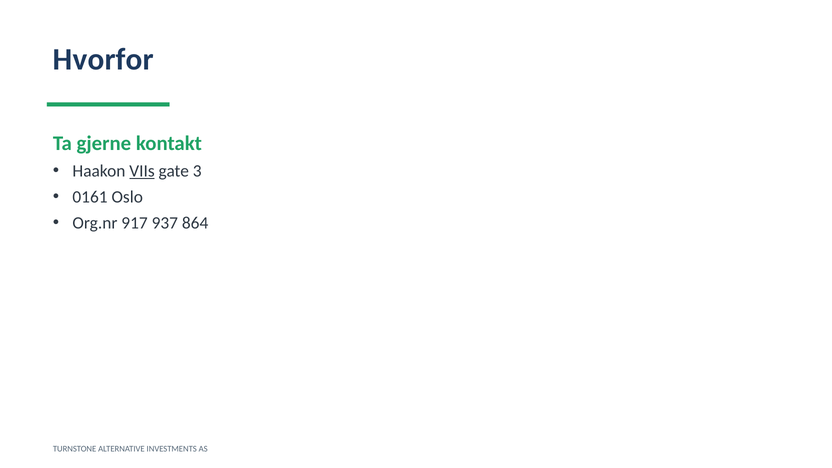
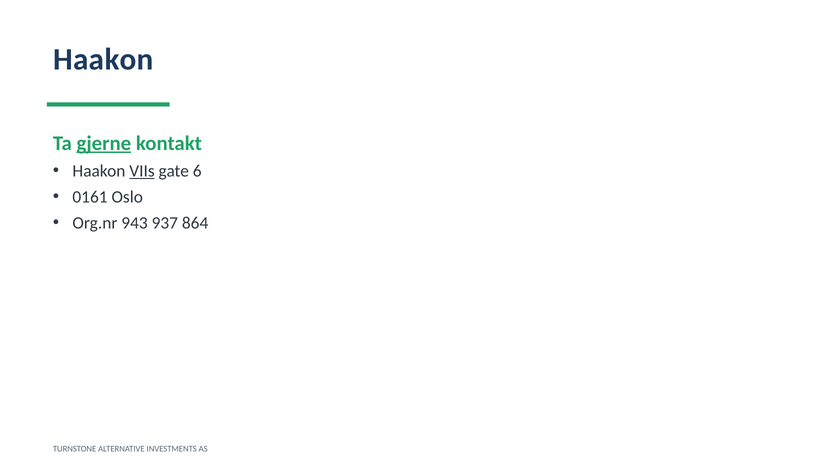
Hvorfor at (103, 59): Hvorfor -> Haakon
gjerne underline: none -> present
3: 3 -> 6
917: 917 -> 943
